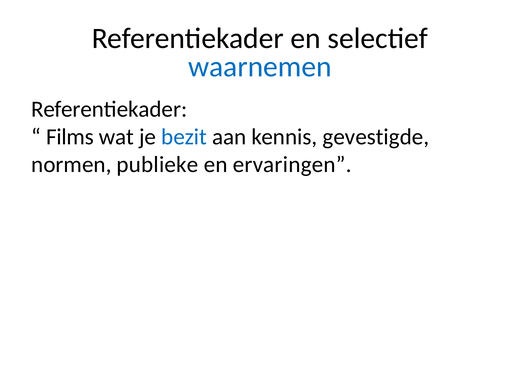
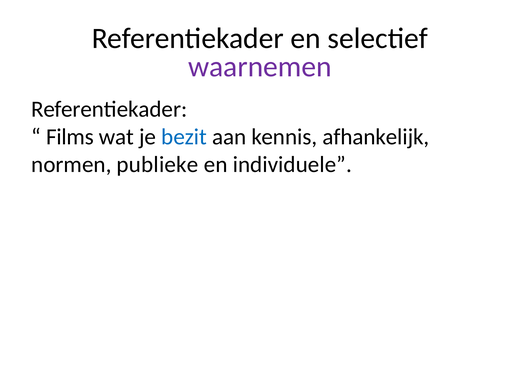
waarnemen colour: blue -> purple
gevestigde: gevestigde -> afhankelijk
ervaringen: ervaringen -> individuele
